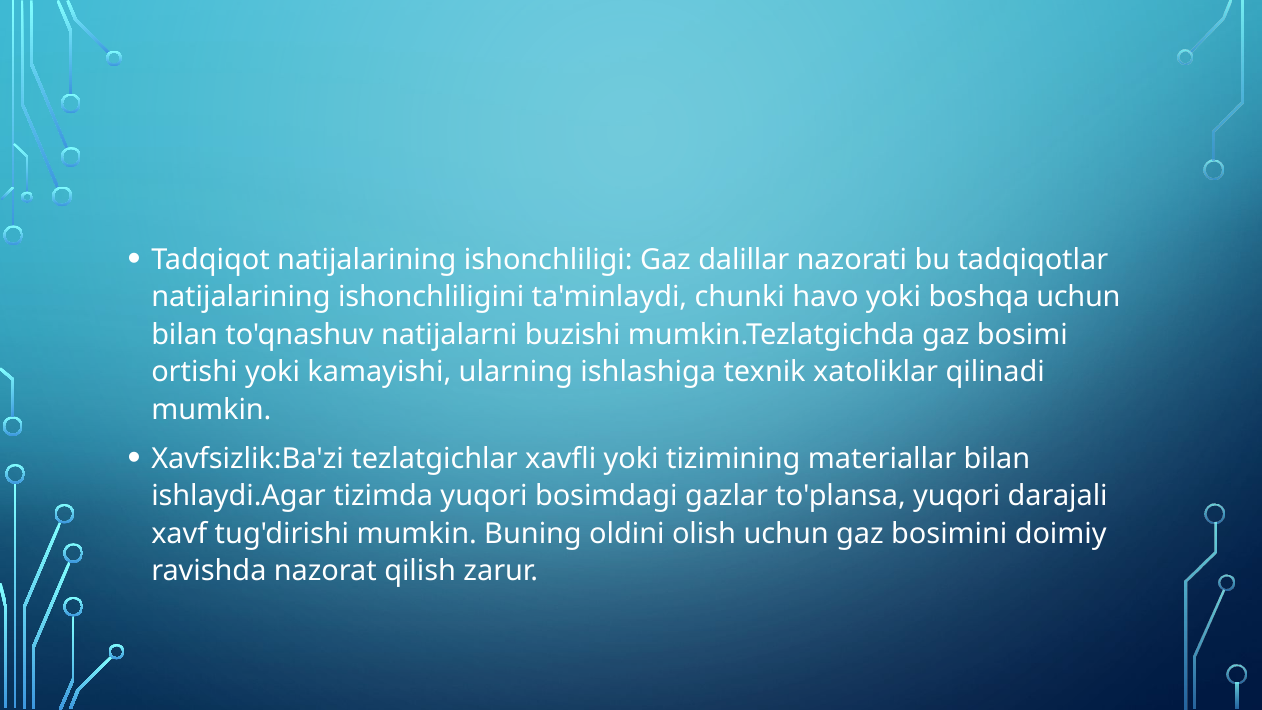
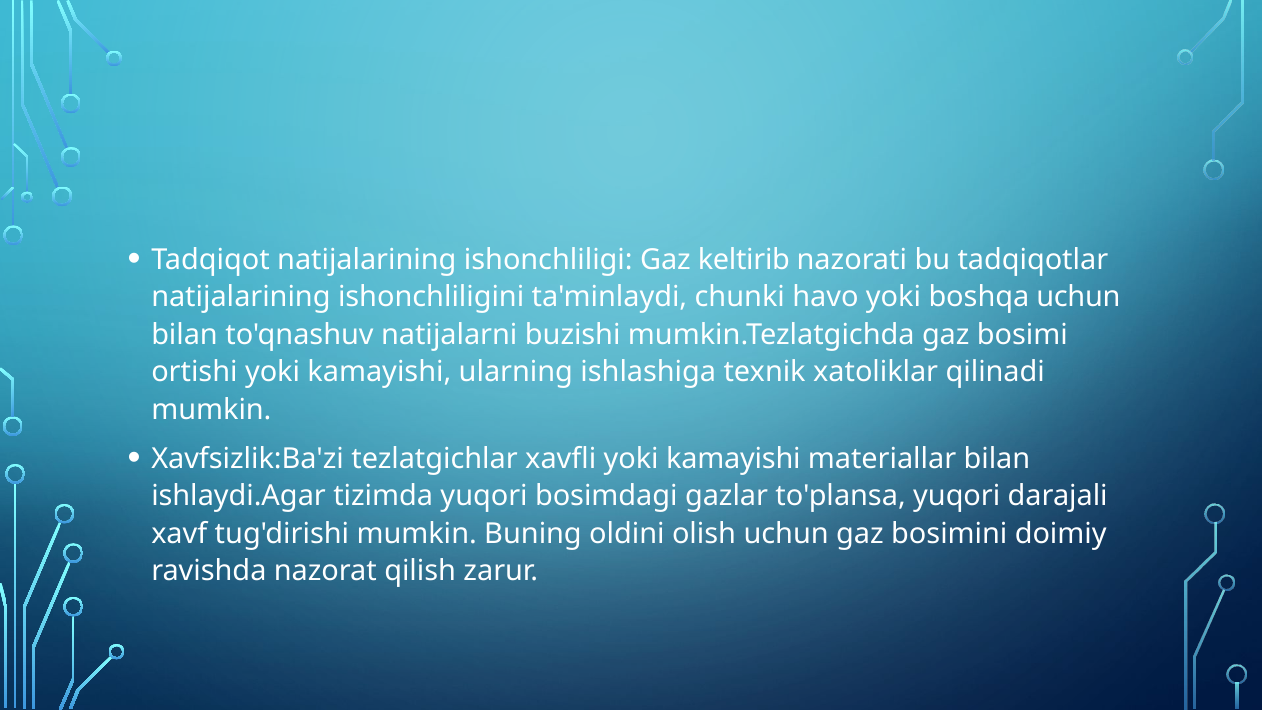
dalillar: dalillar -> keltirib
xavfli yoki tizimining: tizimining -> kamayishi
